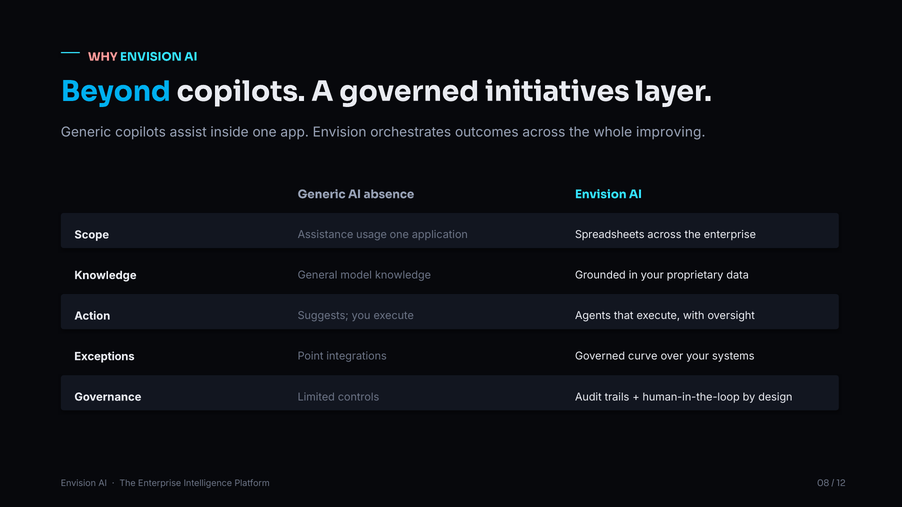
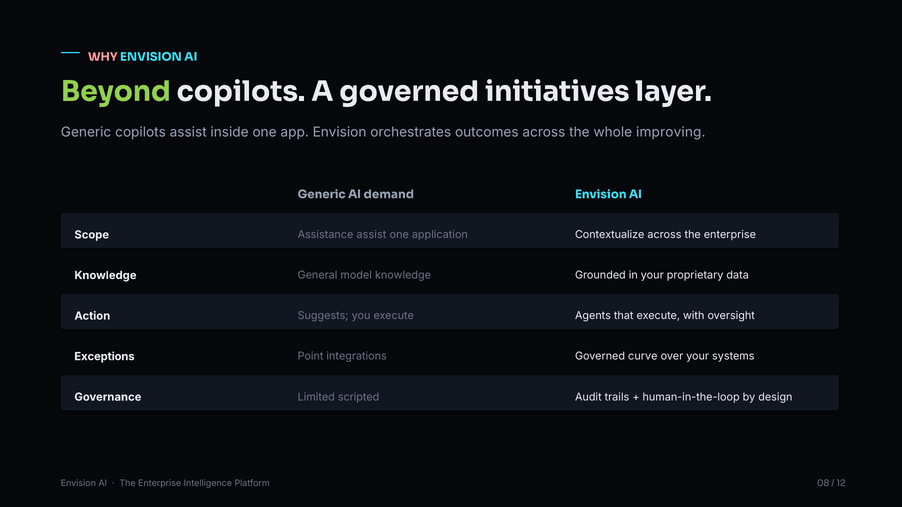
Beyond colour: light blue -> light green
absence: absence -> demand
Assistance usage: usage -> assist
Spreadsheets: Spreadsheets -> Contextualize
controls: controls -> scripted
